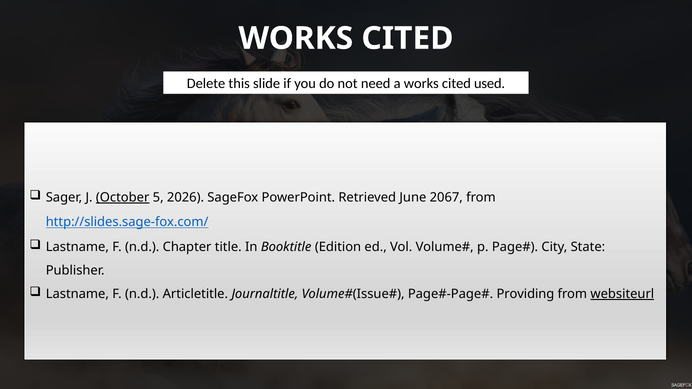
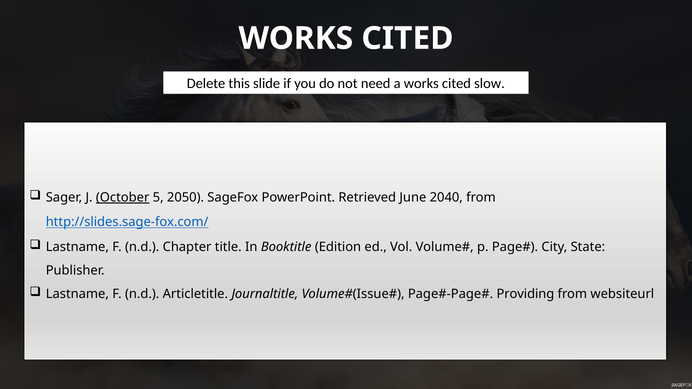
used: used -> slow
2026: 2026 -> 2050
2067: 2067 -> 2040
websiteurl underline: present -> none
